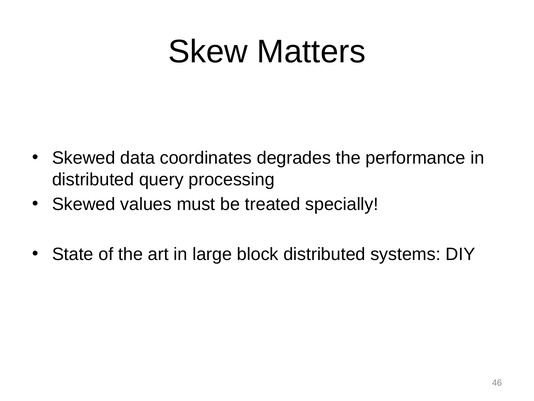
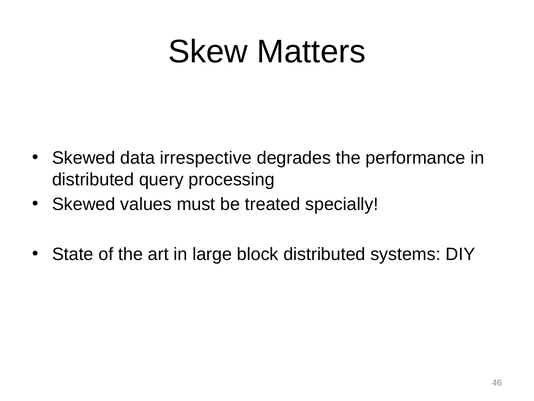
coordinates: coordinates -> irrespective
